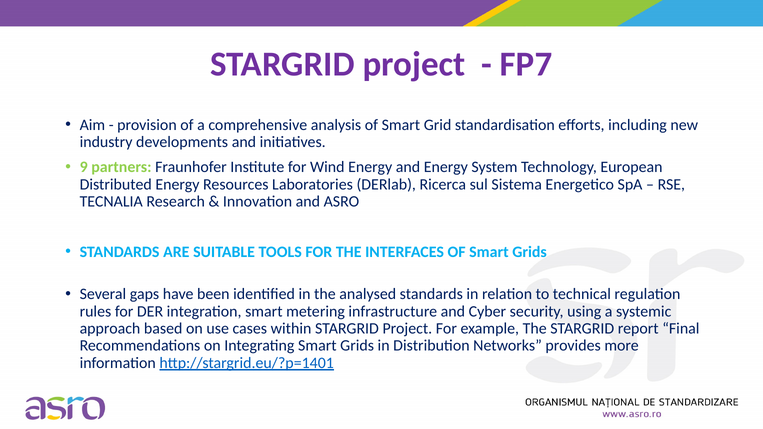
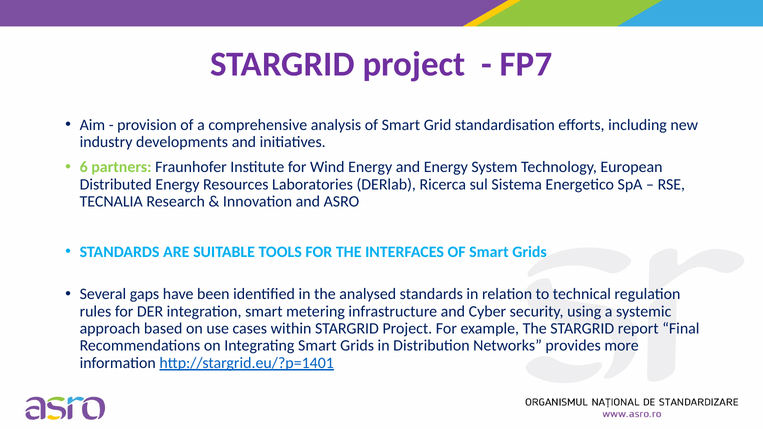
9: 9 -> 6
